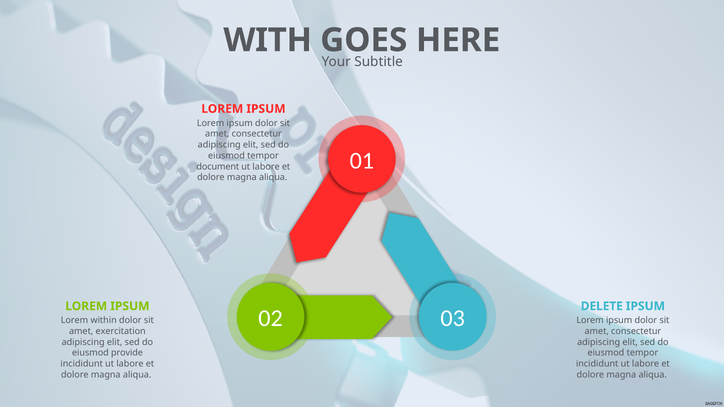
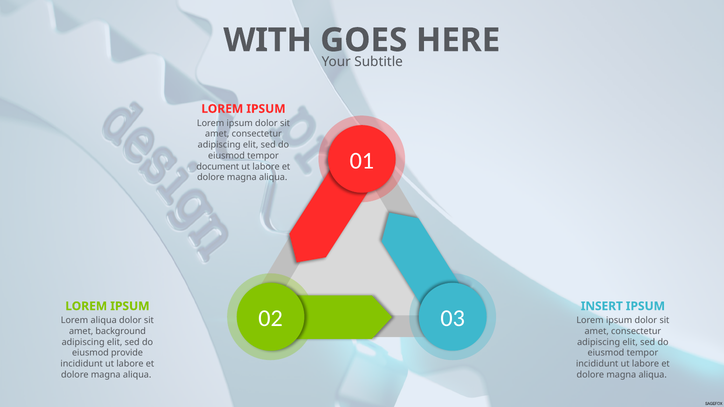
DELETE: DELETE -> INSERT
Lorem within: within -> aliqua
exercitation: exercitation -> background
